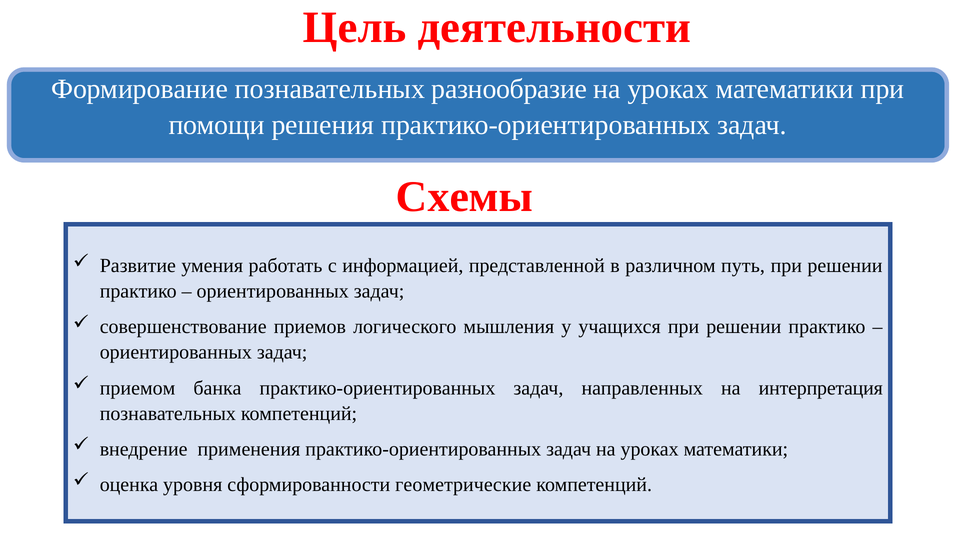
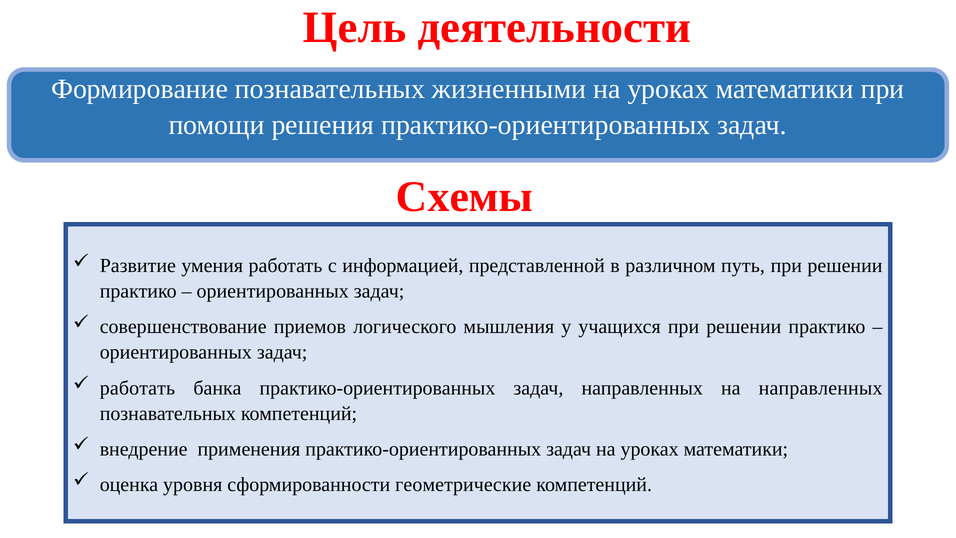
разнообразие: разнообразие -> жизненными
приемом at (138, 388): приемом -> работать
на интерпретация: интерпретация -> направленных
